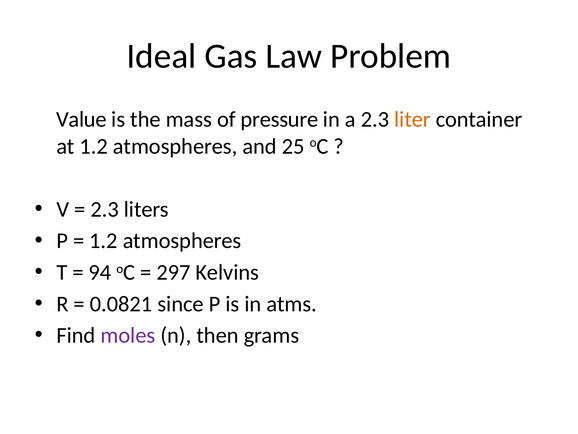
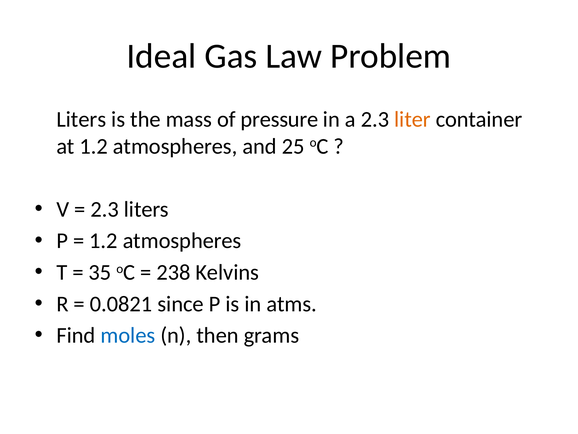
Value at (81, 119): Value -> Liters
94: 94 -> 35
297: 297 -> 238
moles colour: purple -> blue
